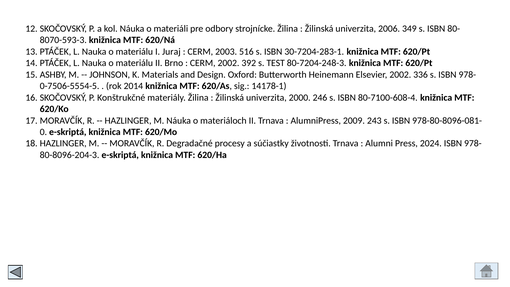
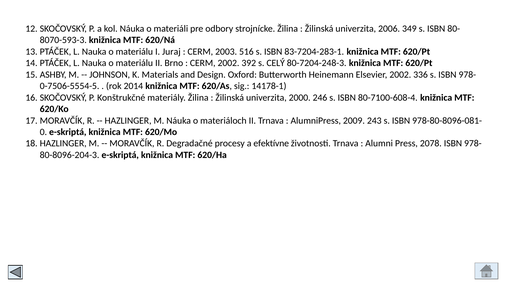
30-7204-283-1: 30-7204-283-1 -> 83-7204-283-1
TEST: TEST -> CELÝ
súčiastky: súčiastky -> efektívne
2024: 2024 -> 2078
